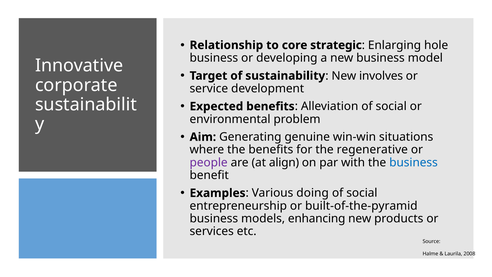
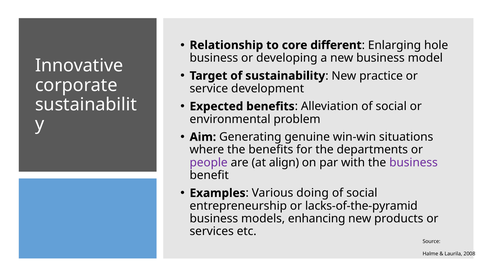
strategic: strategic -> different
involves: involves -> practice
regenerative: regenerative -> departments
business at (414, 162) colour: blue -> purple
built-of-the-pyramid: built-of-the-pyramid -> lacks-of-the-pyramid
